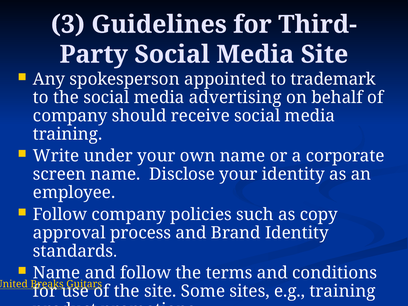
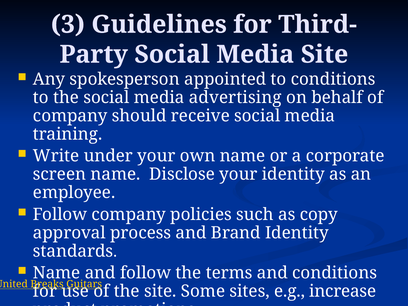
to trademark: trademark -> conditions
e.g training: training -> increase
